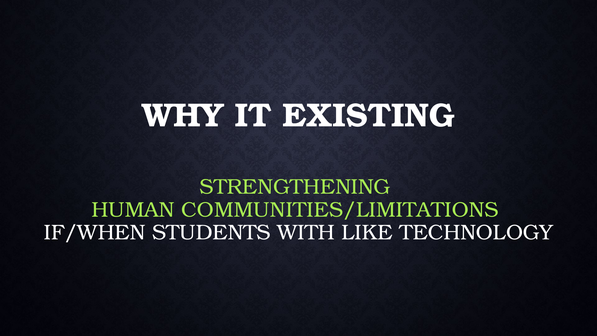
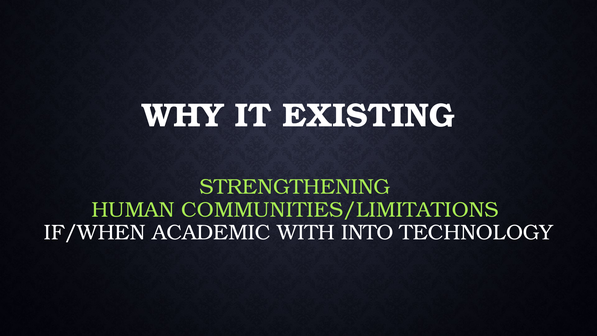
STUDENTS: STUDENTS -> ACADEMIC
LIKE: LIKE -> INTO
